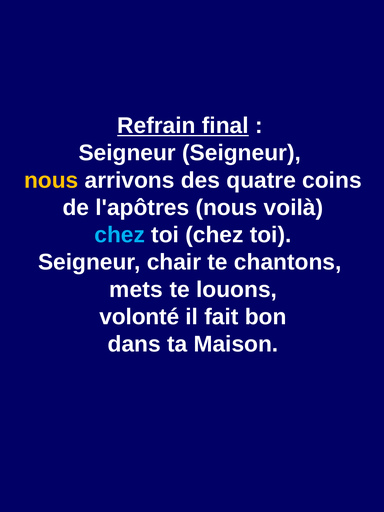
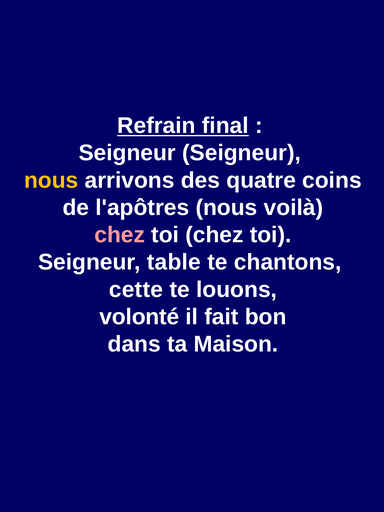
chez at (120, 235) colour: light blue -> pink
chair: chair -> table
mets: mets -> cette
